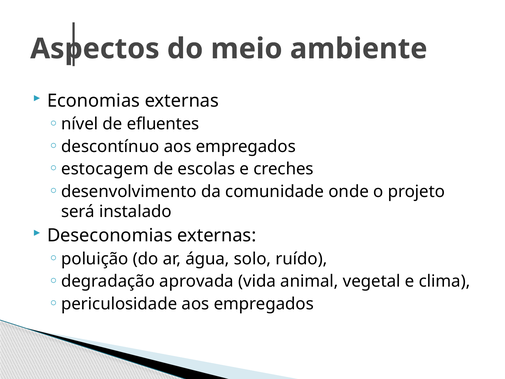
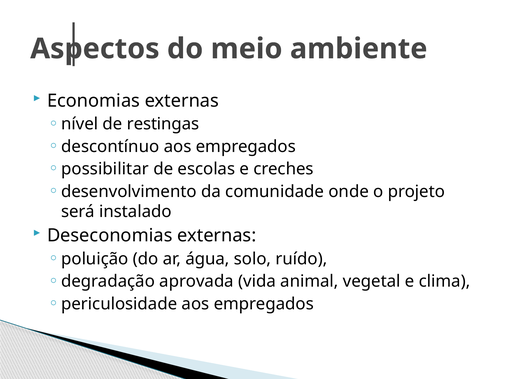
efluentes: efluentes -> restingas
estocagem: estocagem -> possibilitar
